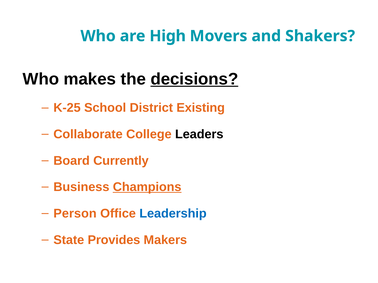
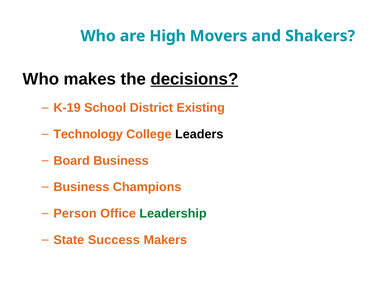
K-25: K-25 -> K-19
Collaborate: Collaborate -> Technology
Board Currently: Currently -> Business
Champions underline: present -> none
Leadership colour: blue -> green
Provides: Provides -> Success
